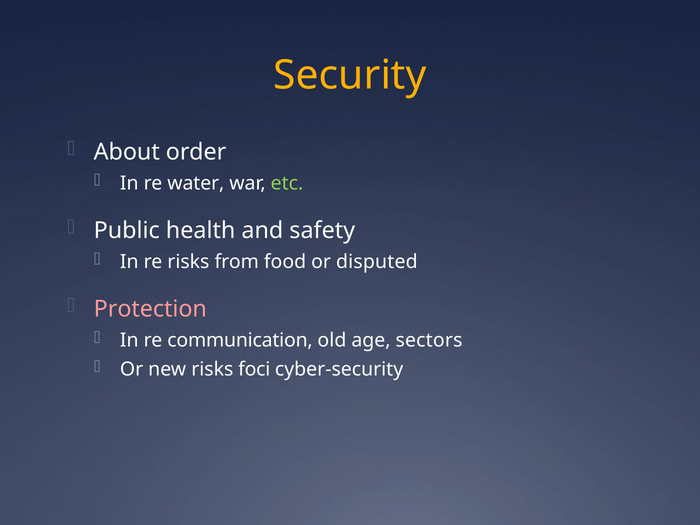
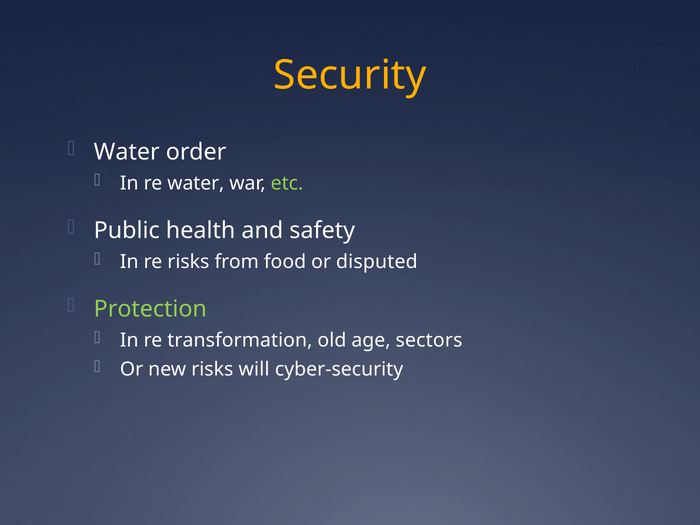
About at (127, 152): About -> Water
Protection colour: pink -> light green
communication: communication -> transformation
foci: foci -> will
